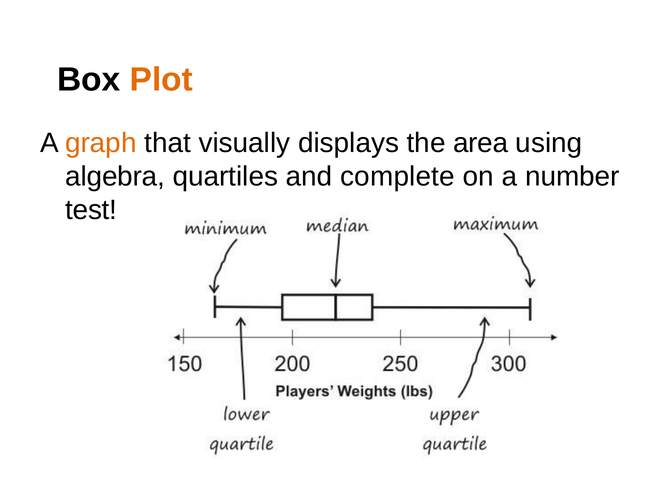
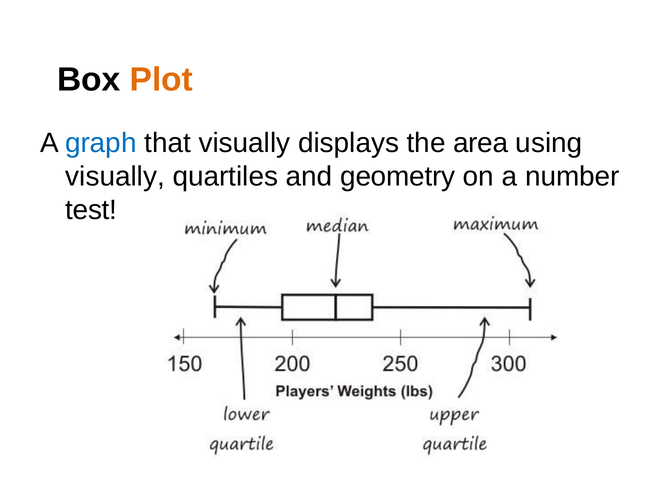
graph colour: orange -> blue
algebra at (115, 176): algebra -> visually
complete: complete -> geometry
